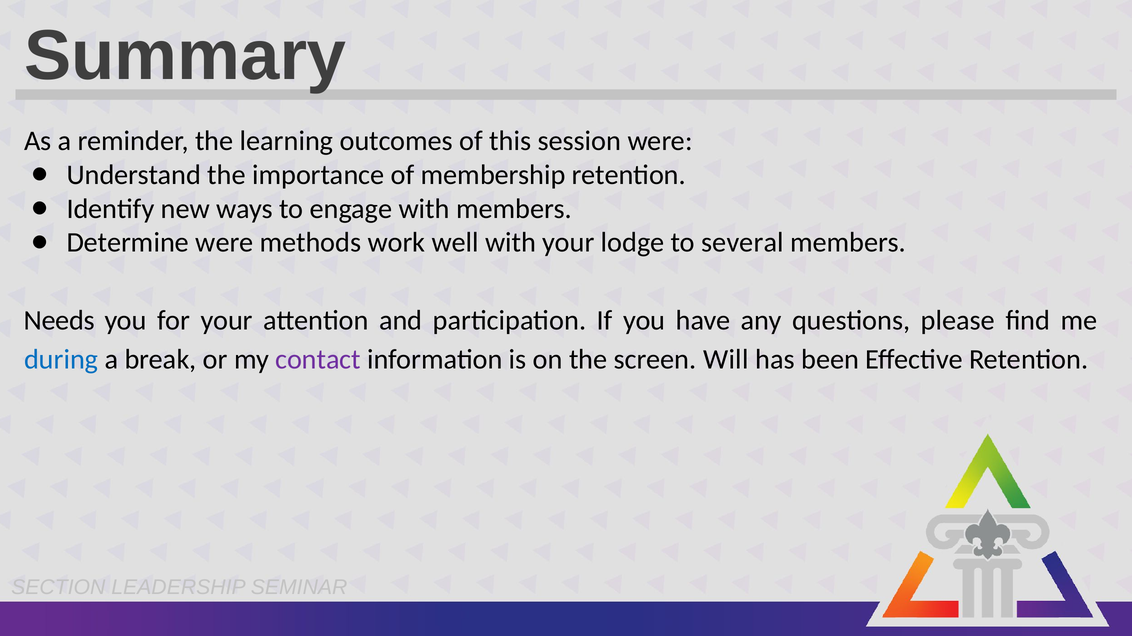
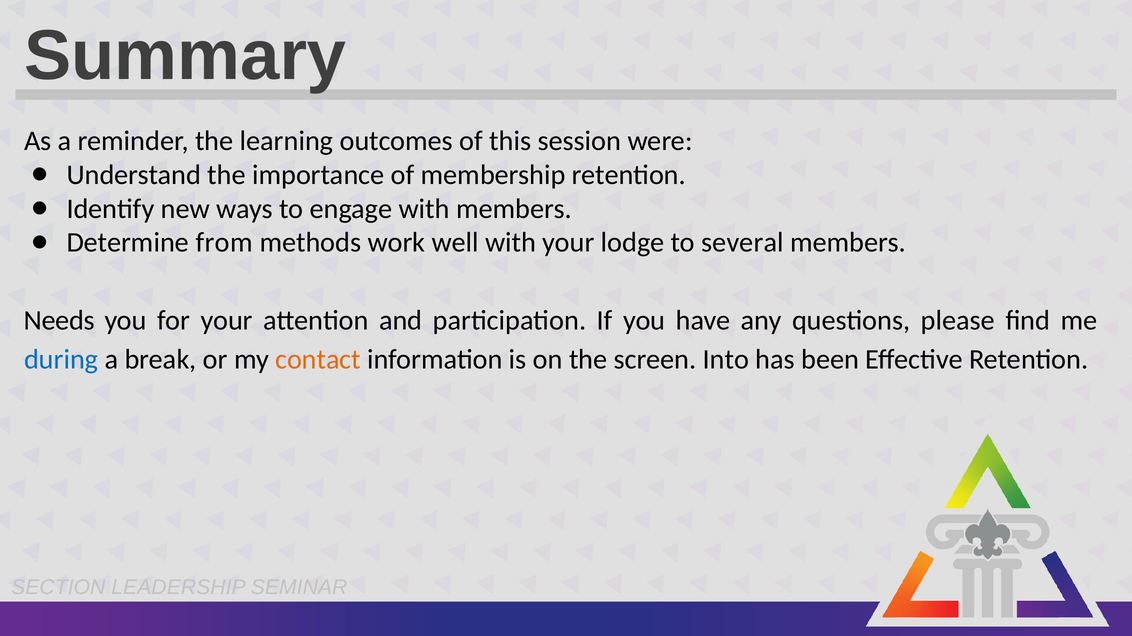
Determine were: were -> from
contact colour: purple -> orange
Will: Will -> Into
